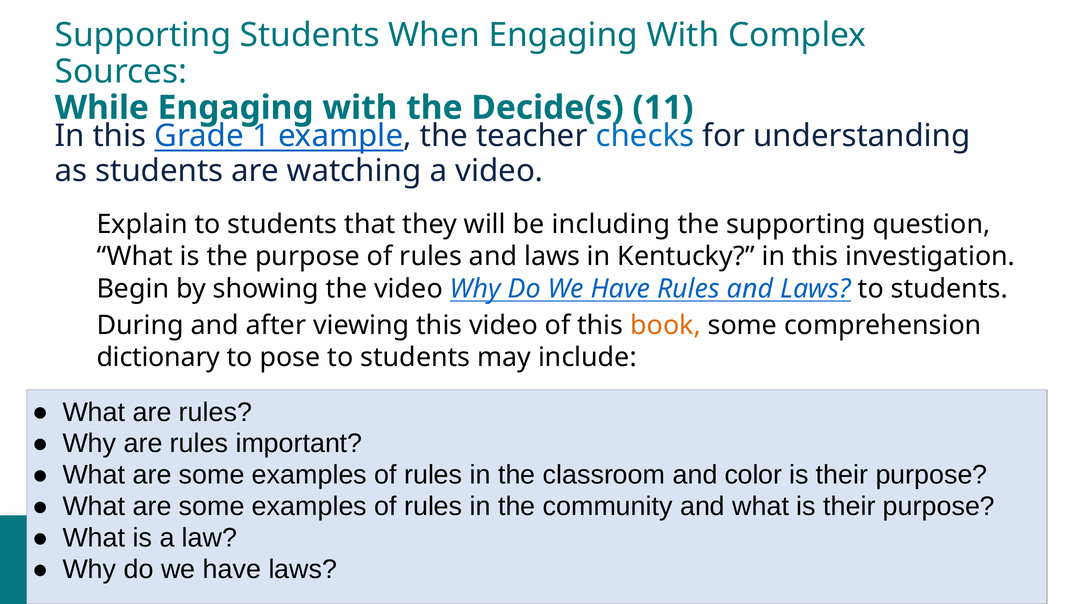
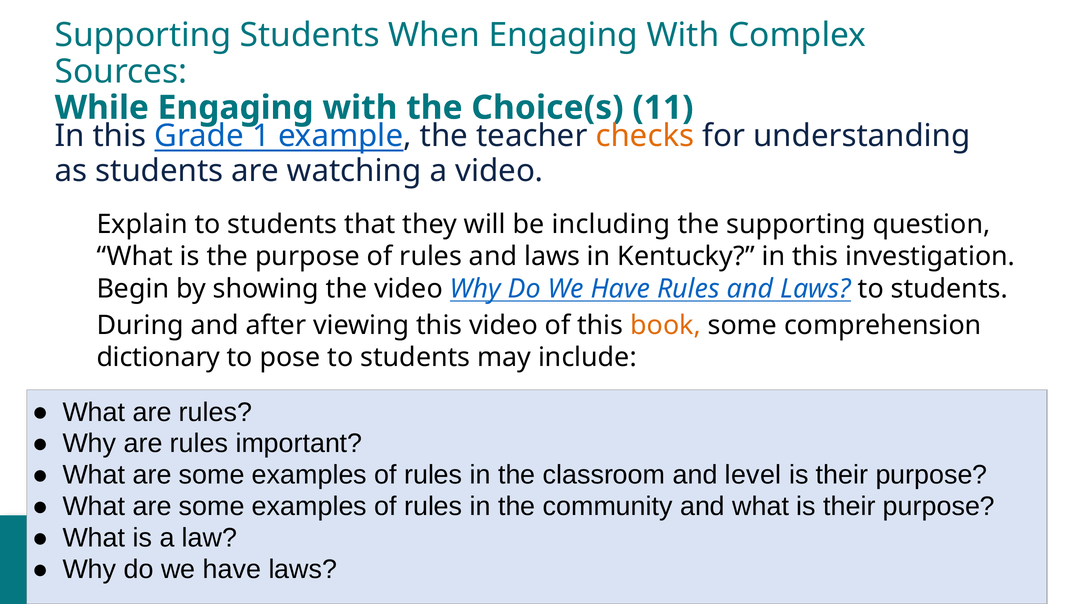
Decide(s: Decide(s -> Choice(s
checks colour: blue -> orange
color: color -> level
